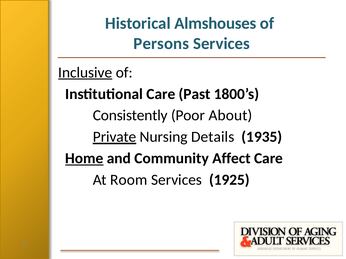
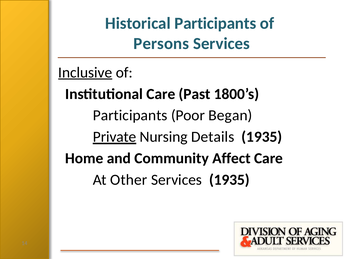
Historical Almshouses: Almshouses -> Participants
Consistently at (130, 116): Consistently -> Participants
About: About -> Began
Home underline: present -> none
Room: Room -> Other
Services 1925: 1925 -> 1935
